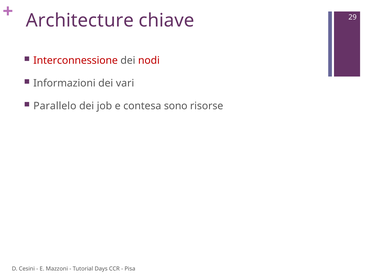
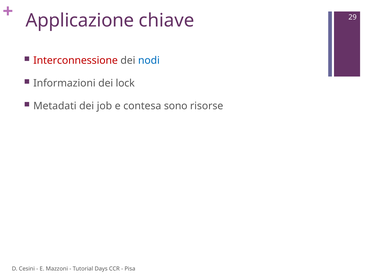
Architecture: Architecture -> Applicazione
nodi colour: red -> blue
vari: vari -> lock
Parallelo: Parallelo -> Metadati
